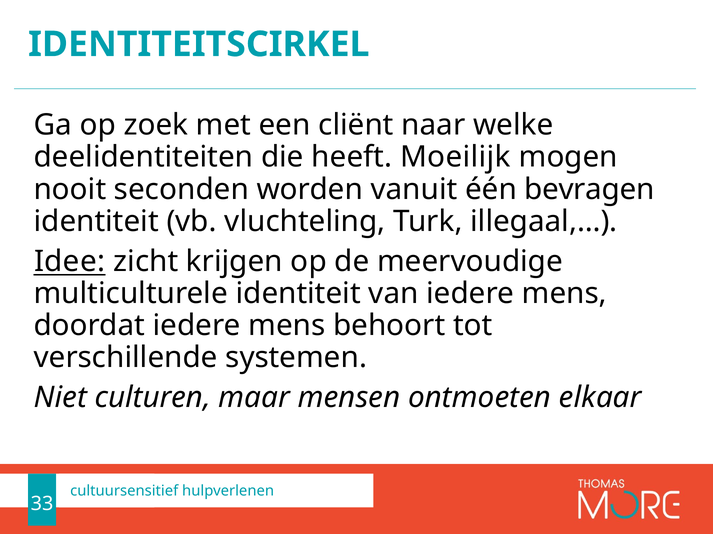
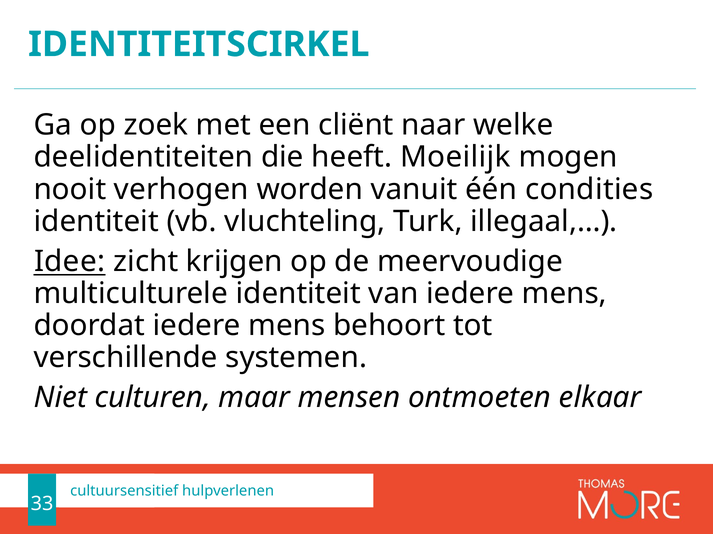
seconden: seconden -> verhogen
bevragen: bevragen -> condities
